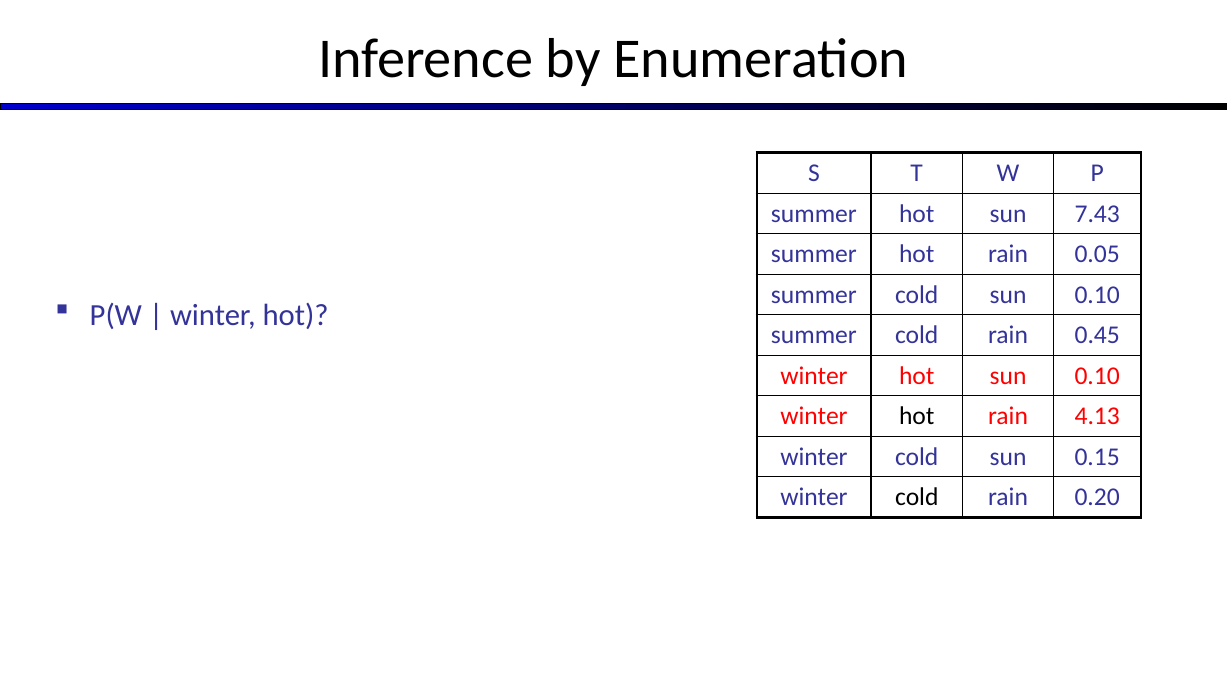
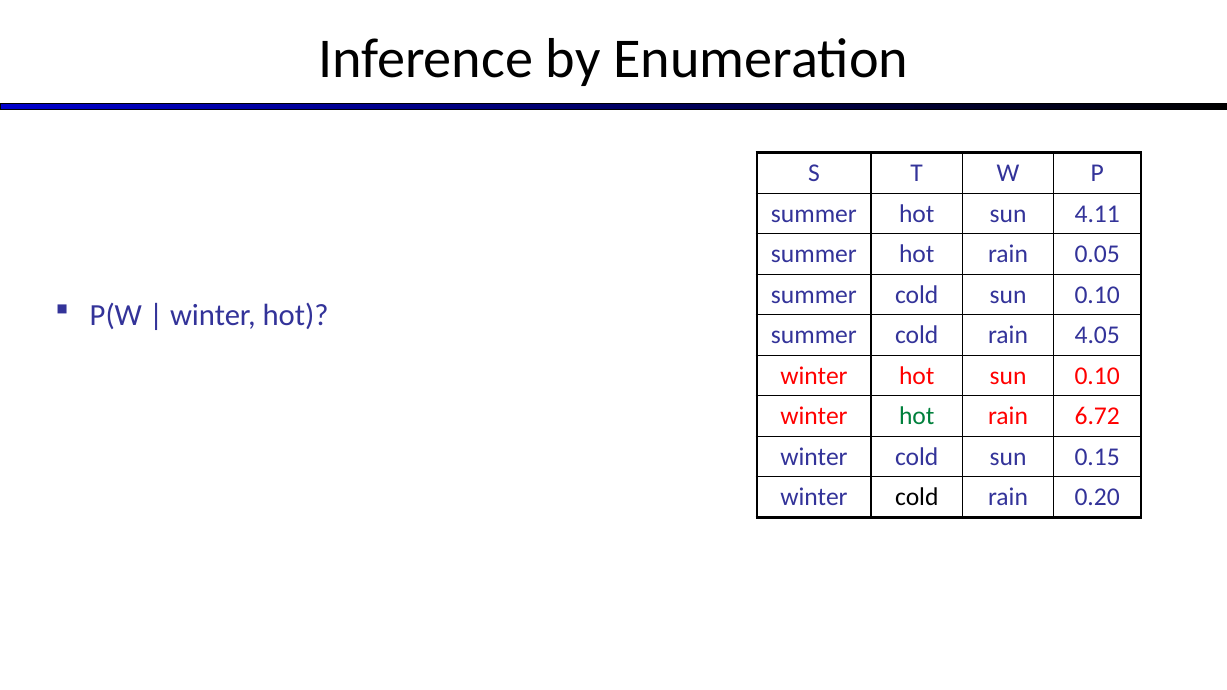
7.43: 7.43 -> 4.11
0.45: 0.45 -> 4.05
hot at (917, 416) colour: black -> green
4.13: 4.13 -> 6.72
